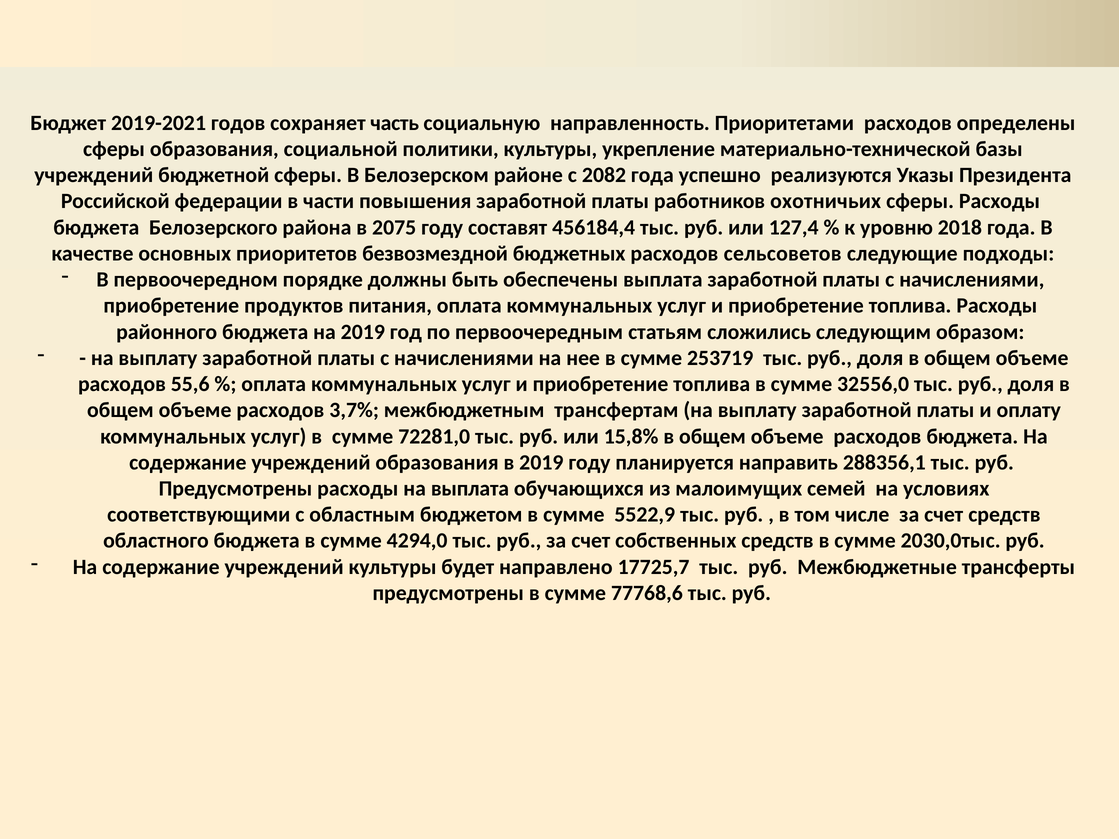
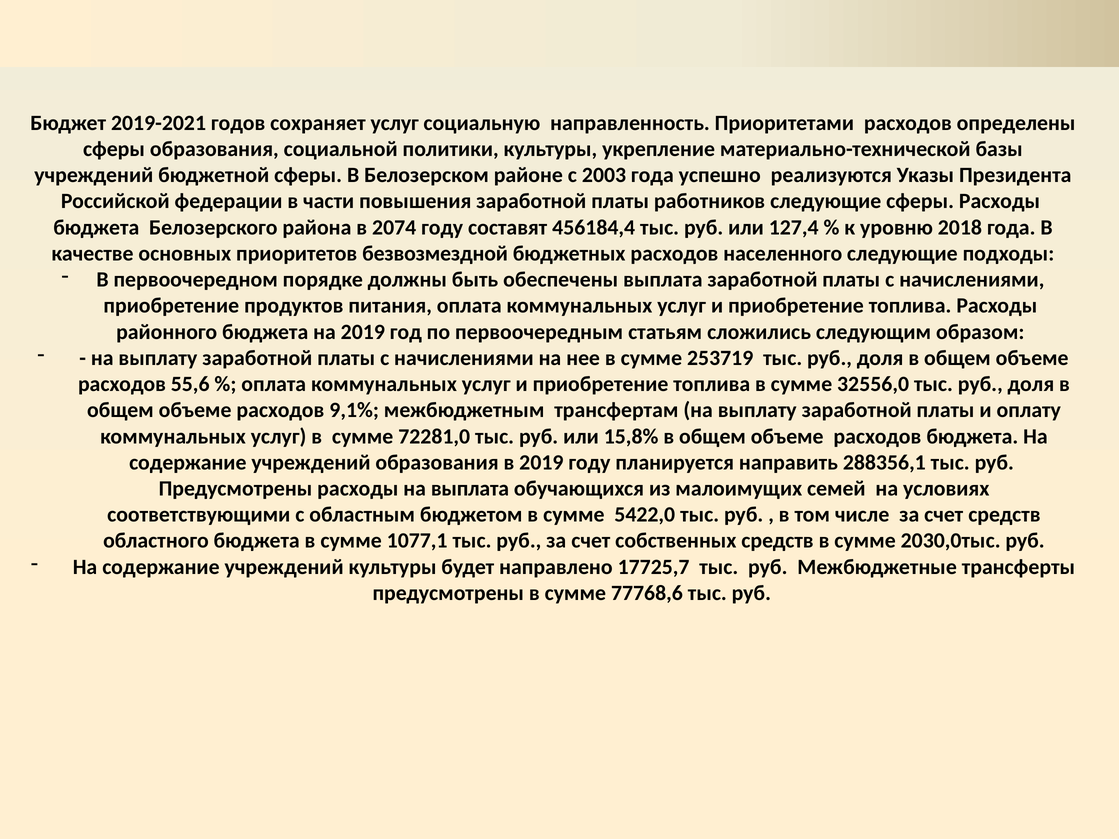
сохраняет часть: часть -> услуг
2082: 2082 -> 2003
работников охотничьих: охотничьих -> следующие
2075: 2075 -> 2074
сельсоветов: сельсоветов -> населенного
3,7%: 3,7% -> 9,1%
5522,9: 5522,9 -> 5422,0
4294,0: 4294,0 -> 1077,1
